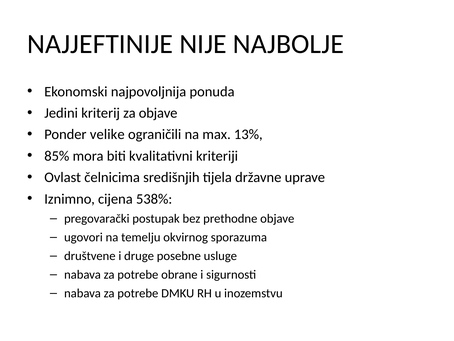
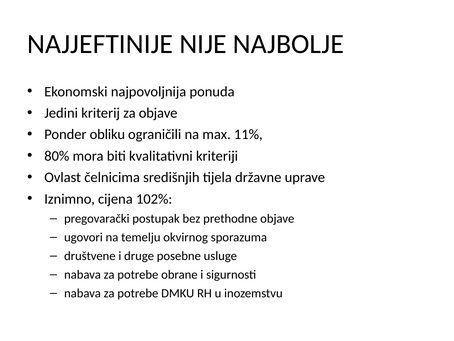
velike: velike -> obliku
13%: 13% -> 11%
85%: 85% -> 80%
538%: 538% -> 102%
